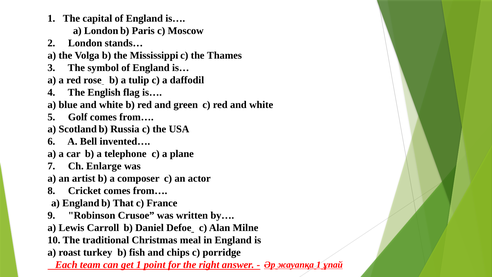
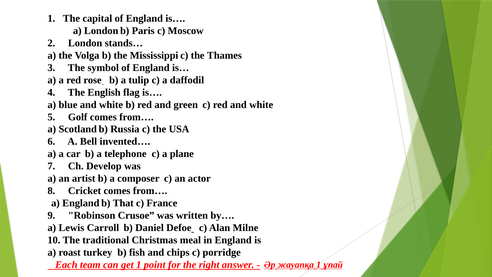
Enlarge: Enlarge -> Develop
